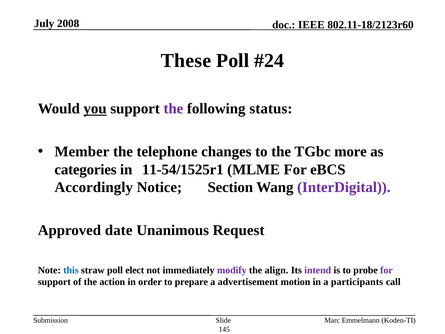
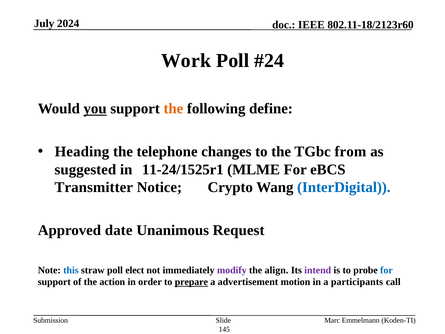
2008: 2008 -> 2024
These: These -> Work
the at (173, 109) colour: purple -> orange
status: status -> define
Member: Member -> Heading
more: more -> from
categories: categories -> suggested
11-54/1525r1: 11-54/1525r1 -> 11-24/1525r1
Accordingly: Accordingly -> Transmitter
Section: Section -> Crypto
InterDigital colour: purple -> blue
for at (386, 270) colour: purple -> blue
prepare underline: none -> present
